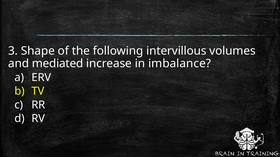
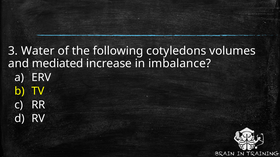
Shape: Shape -> Water
intervillous: intervillous -> cotyledons
